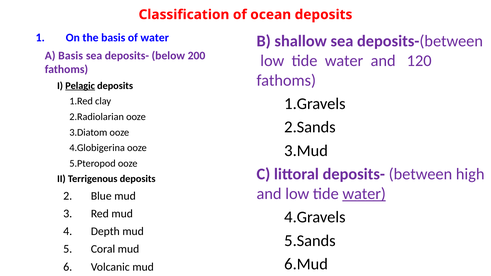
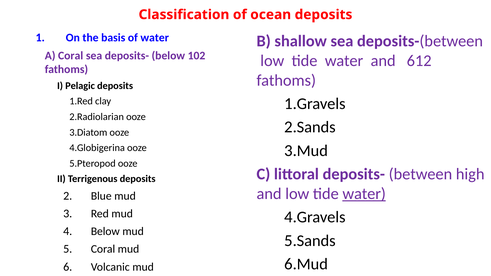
A Basis: Basis -> Coral
200: 200 -> 102
120: 120 -> 612
Pelagic underline: present -> none
Depth at (105, 232): Depth -> Below
